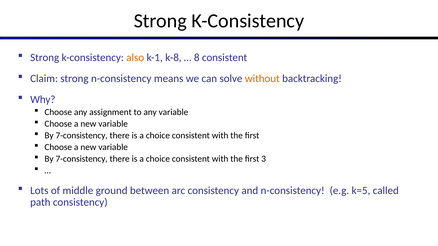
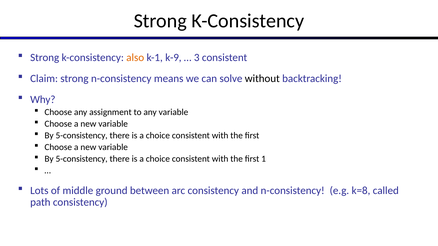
k-8: k-8 -> k-9
8: 8 -> 3
without colour: orange -> black
7-consistency at (82, 136): 7-consistency -> 5-consistency
7-consistency at (82, 159): 7-consistency -> 5-consistency
3: 3 -> 1
k=5: k=5 -> k=8
